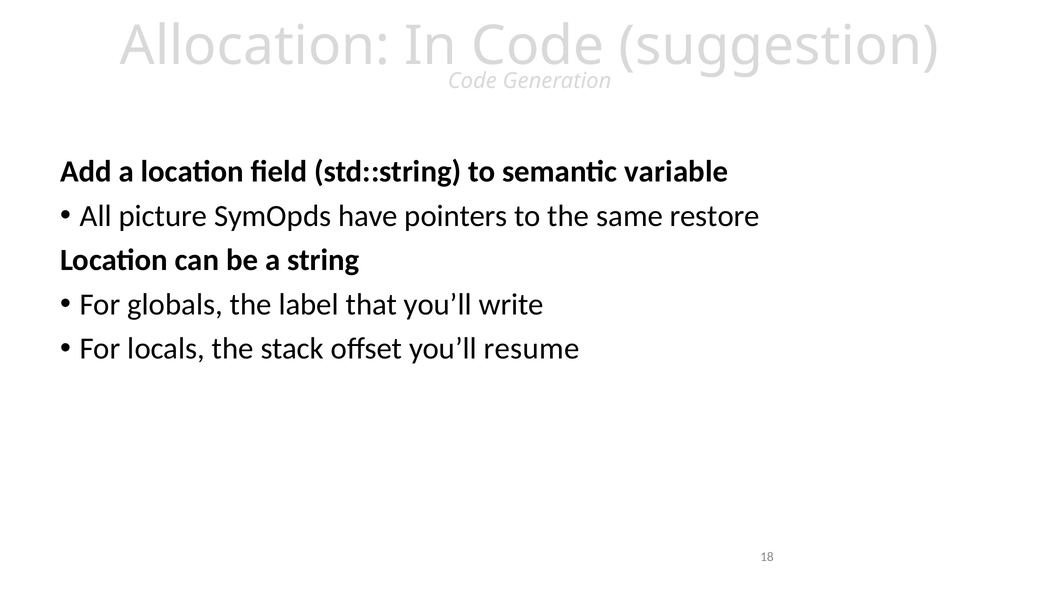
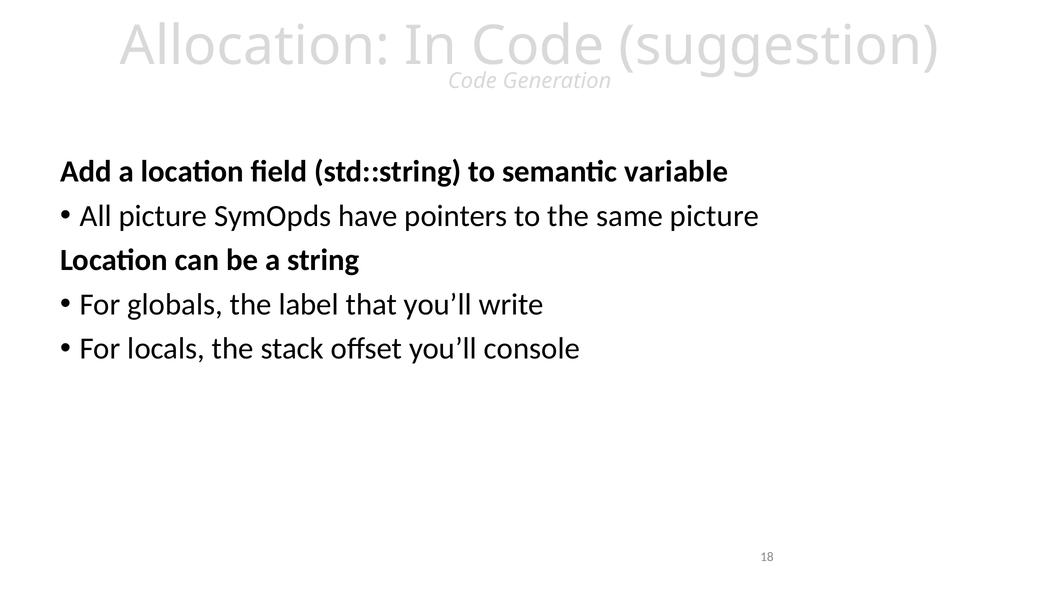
same restore: restore -> picture
resume: resume -> console
